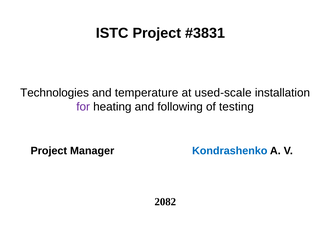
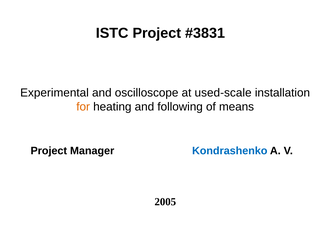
Technologies: Technologies -> Experimental
temperature: temperature -> oscilloscope
for colour: purple -> orange
testing: testing -> means
2082: 2082 -> 2005
